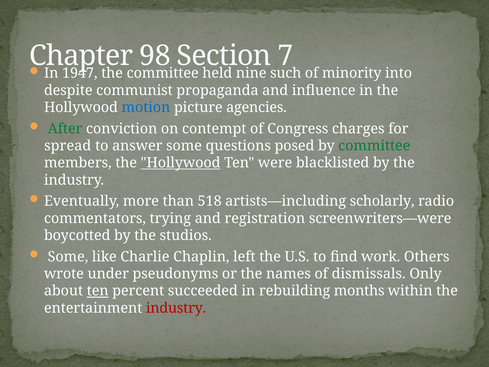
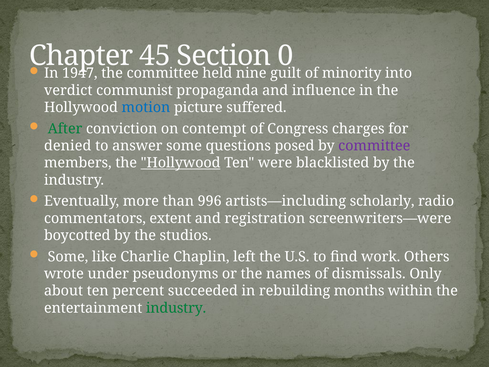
98: 98 -> 45
7: 7 -> 0
such: such -> guilt
despite: despite -> verdict
agencies: agencies -> suffered
spread: spread -> denied
committee at (374, 146) colour: green -> purple
518: 518 -> 996
trying: trying -> extent
ten at (98, 291) underline: present -> none
industry at (176, 308) colour: red -> green
